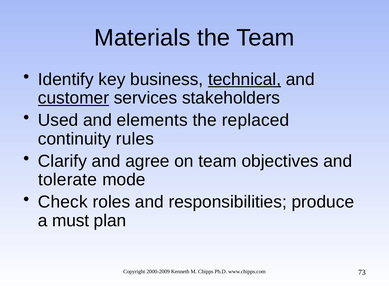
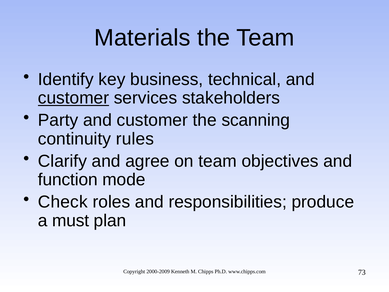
technical underline: present -> none
Used: Used -> Party
elements at (152, 120): elements -> customer
replaced: replaced -> scanning
tolerate: tolerate -> function
